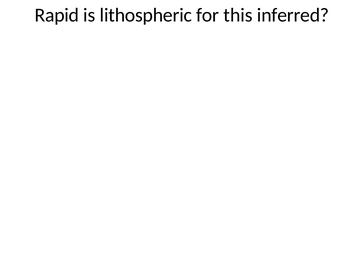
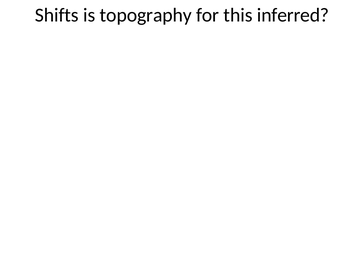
Rapid: Rapid -> Shifts
lithospheric: lithospheric -> topography
